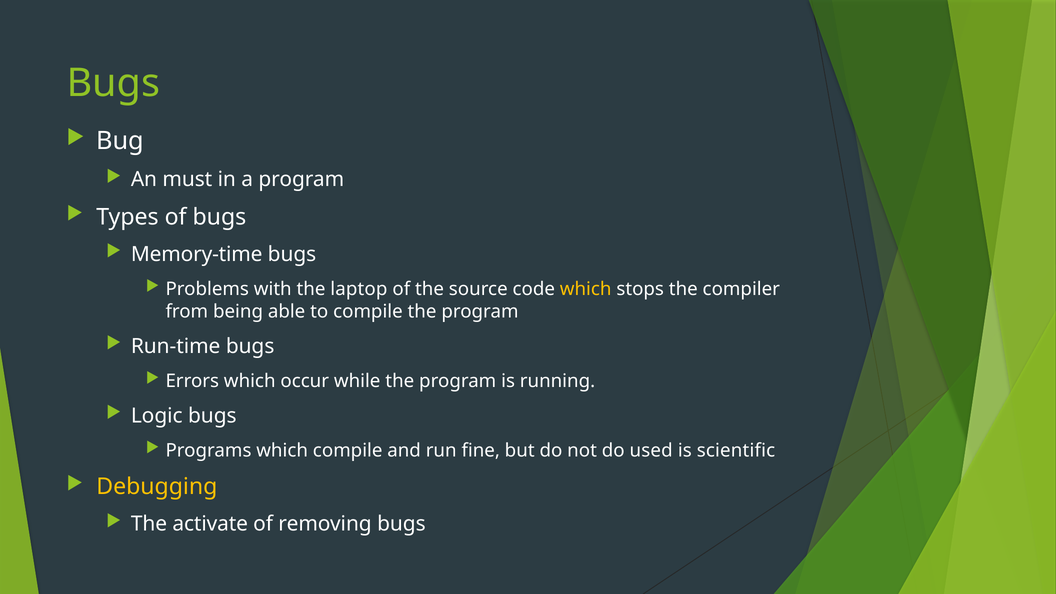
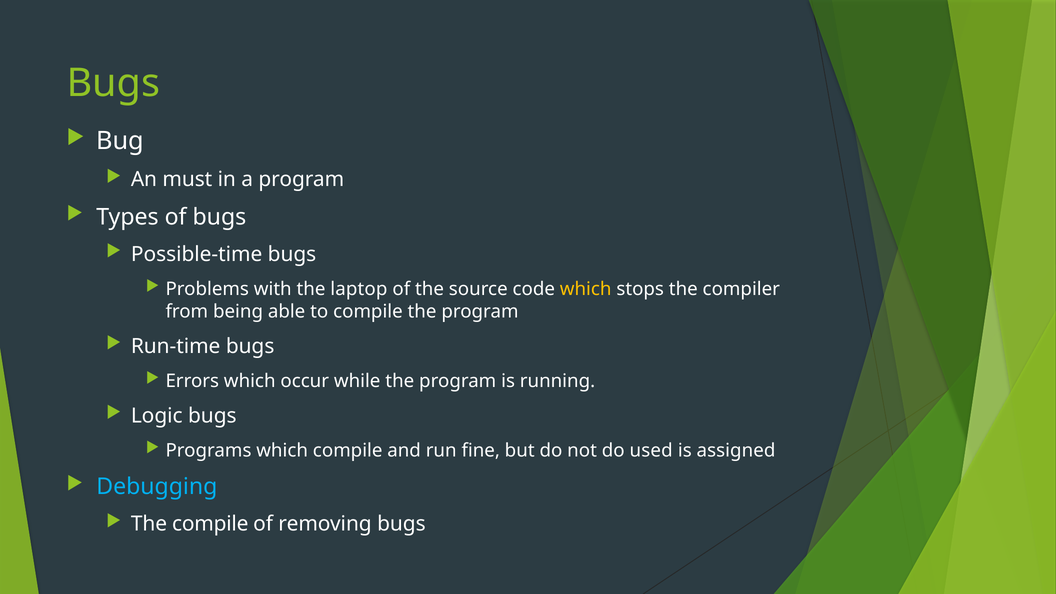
Memory-time: Memory-time -> Possible-time
scientific: scientific -> assigned
Debugging colour: yellow -> light blue
The activate: activate -> compile
